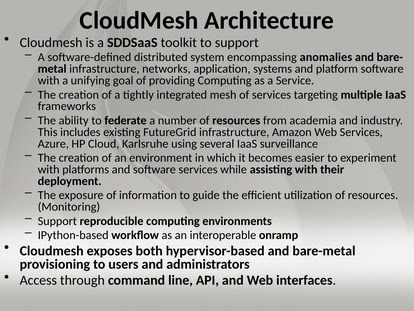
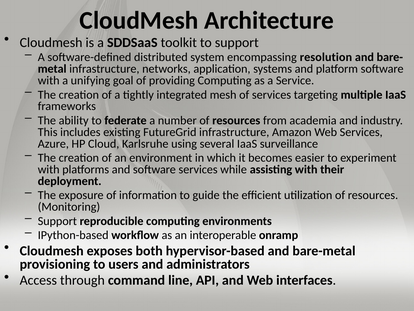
anomalies: anomalies -> resolution
